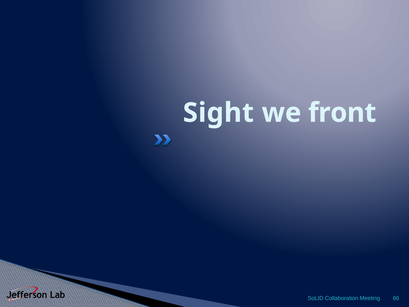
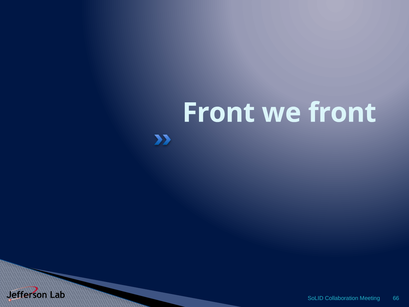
Sight at (218, 113): Sight -> Front
